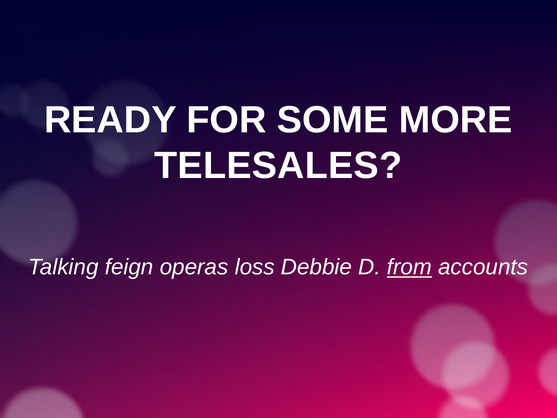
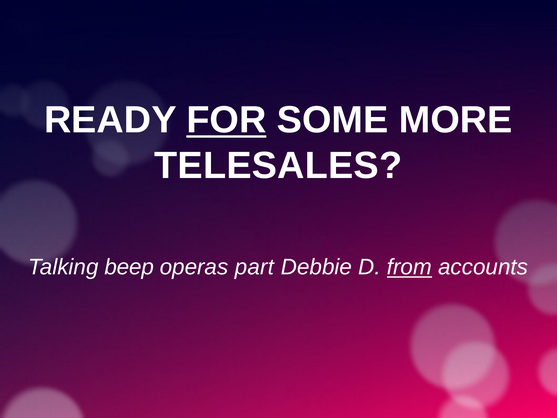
FOR underline: none -> present
feign: feign -> beep
loss: loss -> part
